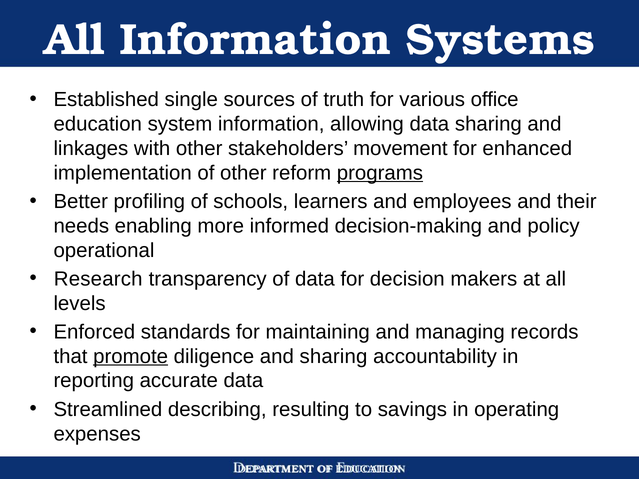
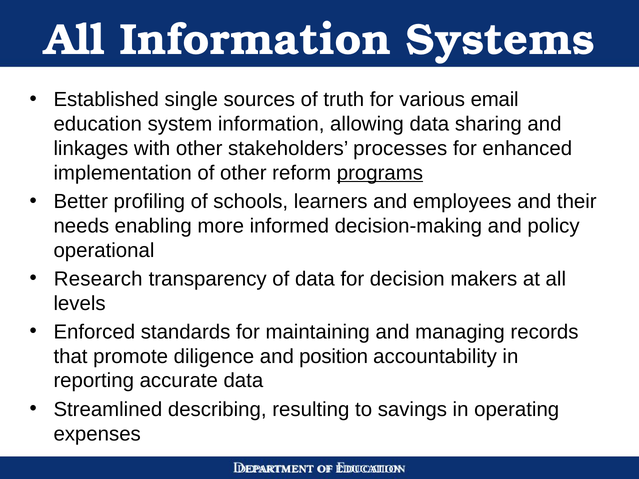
office: office -> email
movement: movement -> processes
promote underline: present -> none
and sharing: sharing -> position
